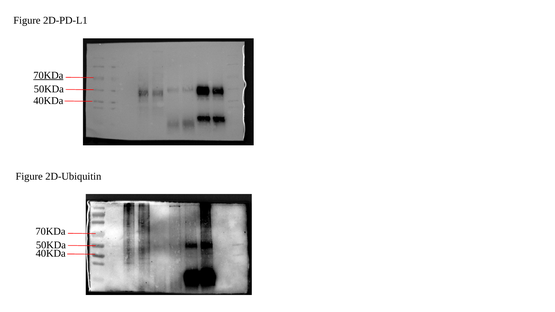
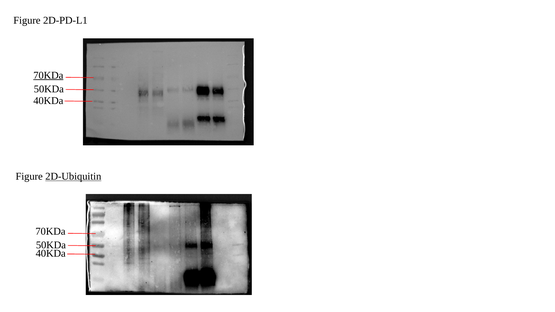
2D-Ubiquitin underline: none -> present
